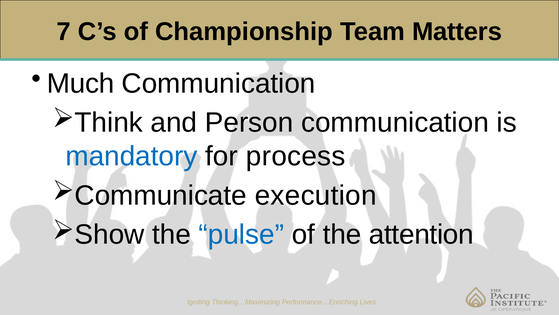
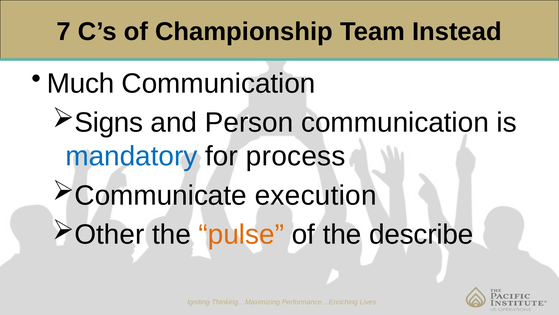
Matters: Matters -> Instead
Think: Think -> Signs
Show: Show -> Other
pulse colour: blue -> orange
attention: attention -> describe
